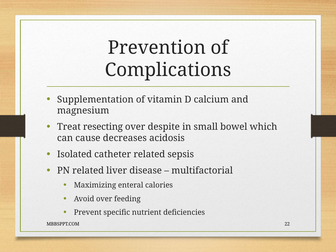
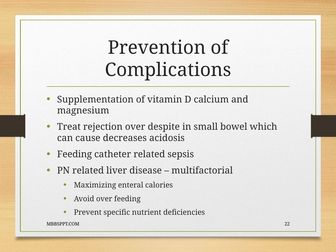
resecting: resecting -> rejection
Isolated at (75, 154): Isolated -> Feeding
